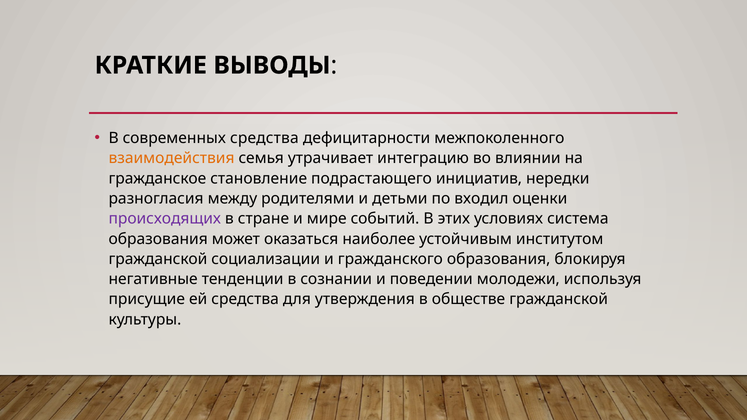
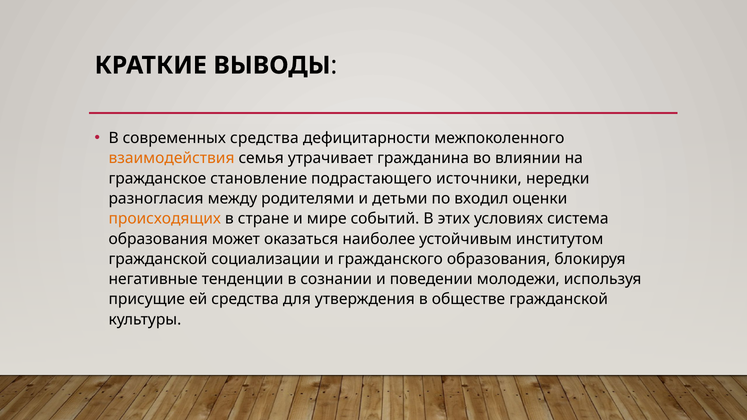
интеграцию: интеграцию -> гражданина
инициатив: инициатив -> источники
происходящих colour: purple -> orange
